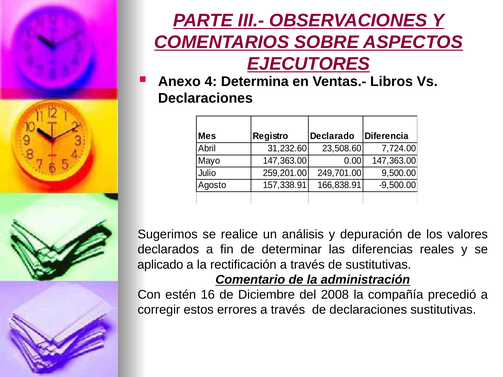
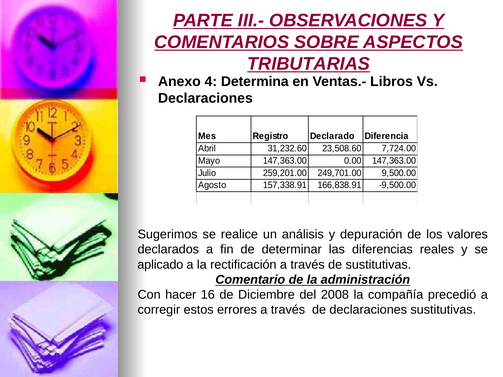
EJECUTORES: EJECUTORES -> TRIBUTARIAS
estén: estén -> hacer
